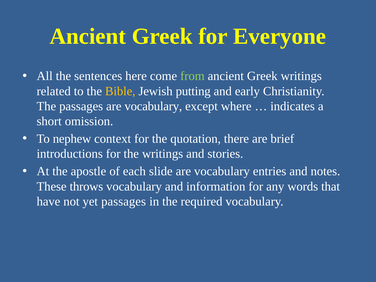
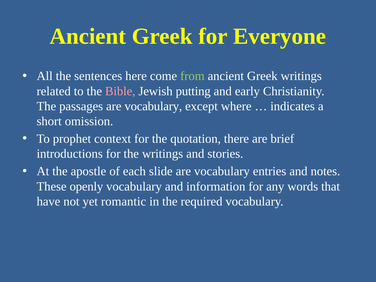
Bible colour: yellow -> pink
nephew: nephew -> prophet
throws: throws -> openly
yet passages: passages -> romantic
